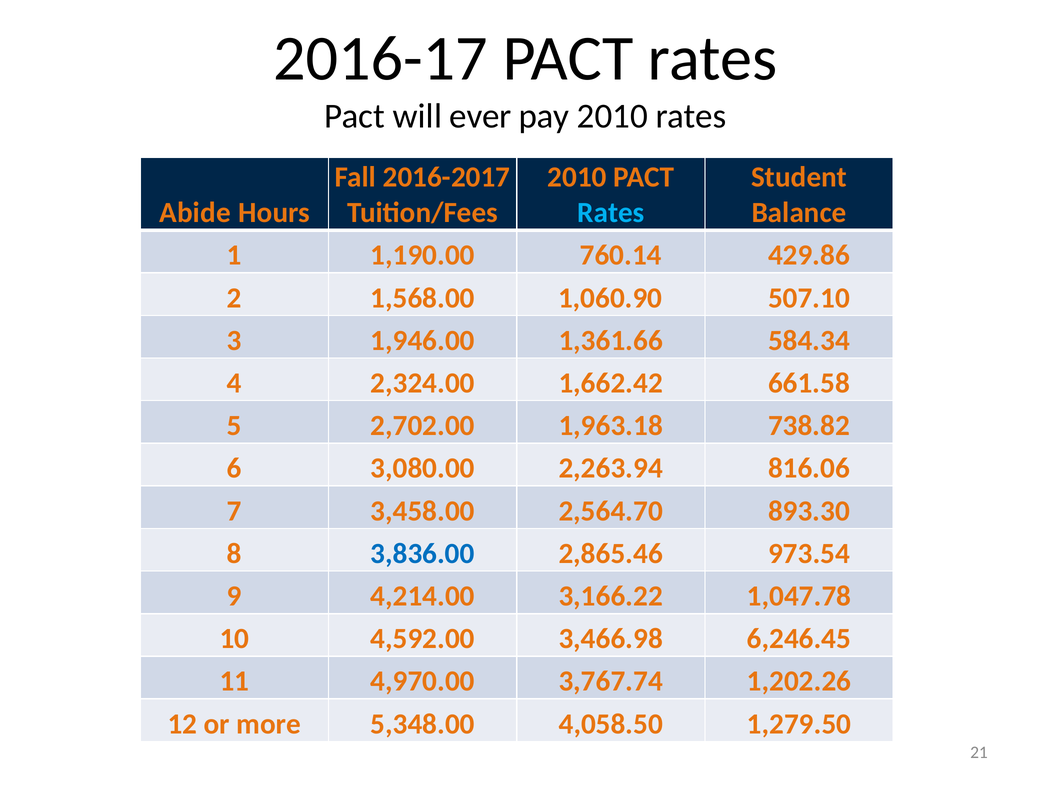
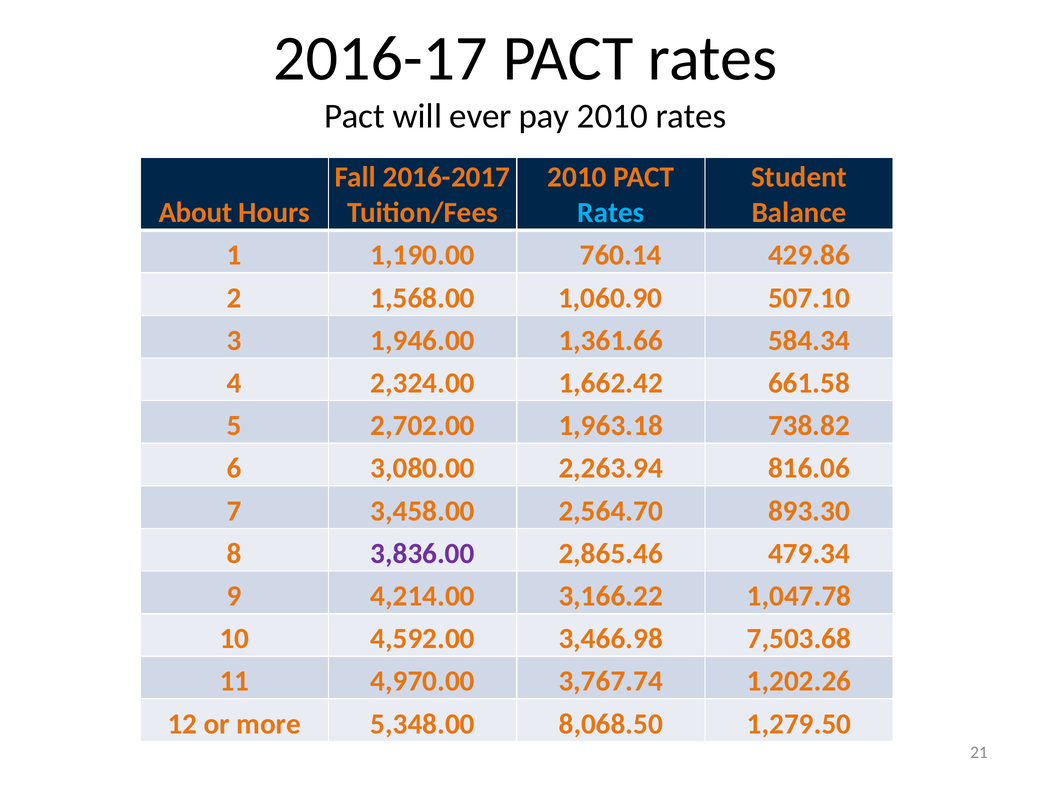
Abide: Abide -> About
3,836.00 colour: blue -> purple
973.54: 973.54 -> 479.34
6,246.45: 6,246.45 -> 7,503.68
4,058.50: 4,058.50 -> 8,068.50
